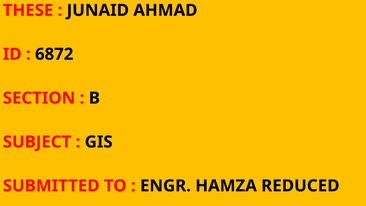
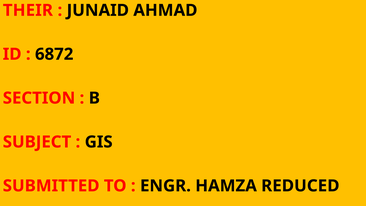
THESE: THESE -> THEIR
